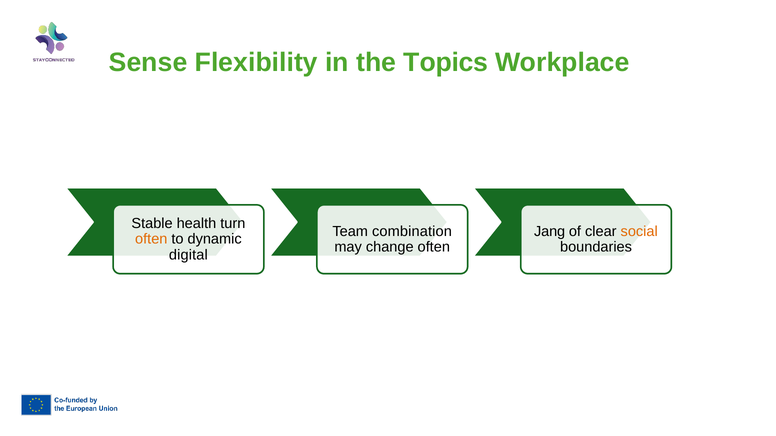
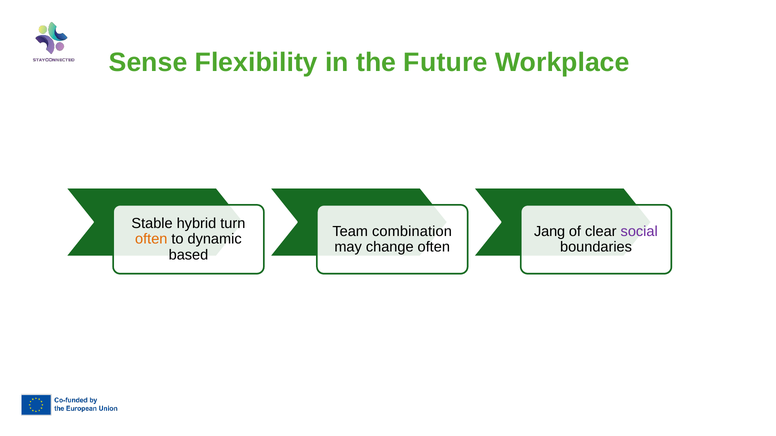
Topics: Topics -> Future
health: health -> hybrid
social colour: orange -> purple
digital: digital -> based
